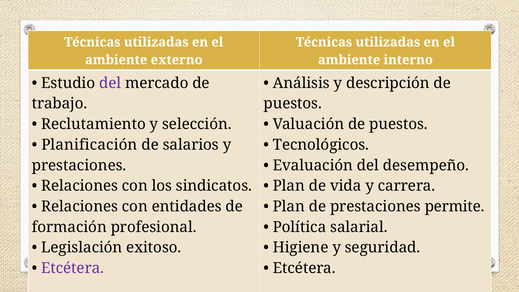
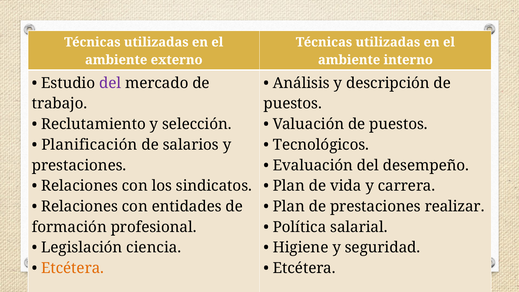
permite: permite -> realizar
exitoso: exitoso -> ciencia
Etcétera at (73, 268) colour: purple -> orange
